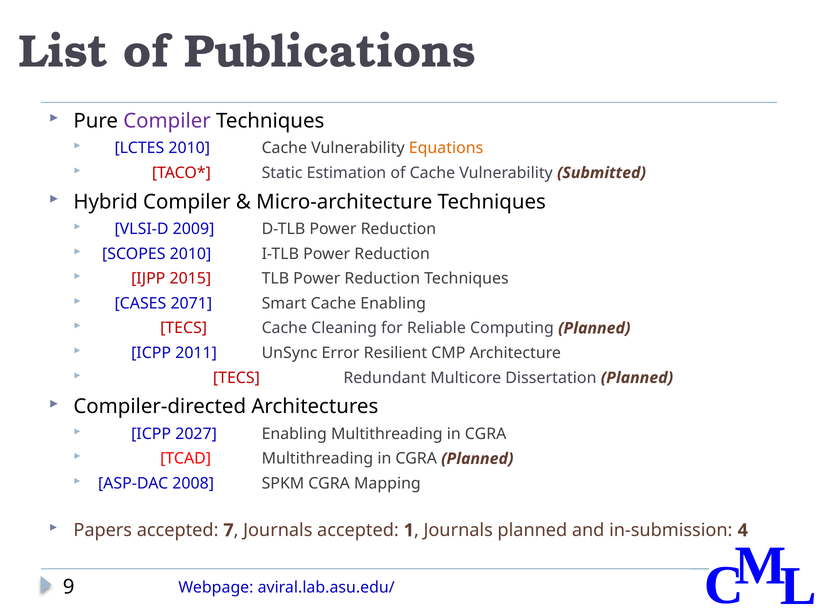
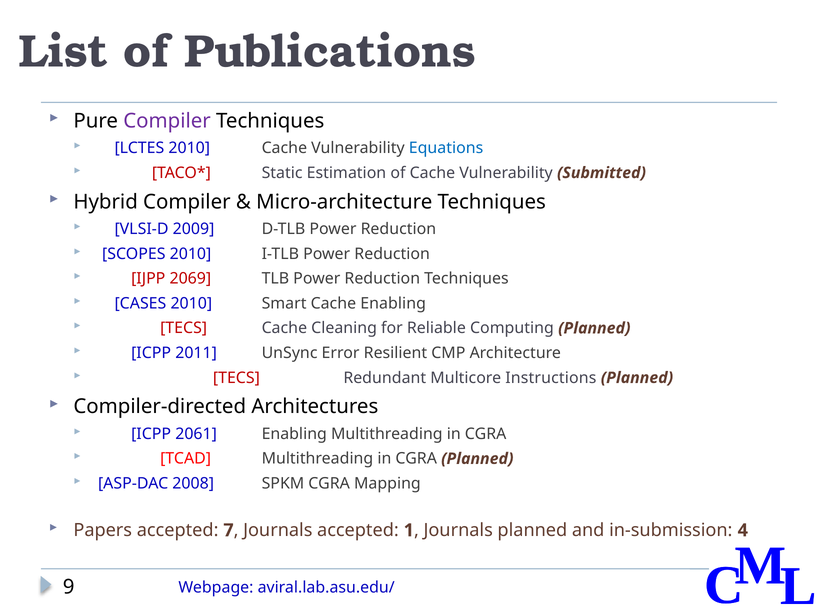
Equations colour: orange -> blue
2015: 2015 -> 2069
CASES 2071: 2071 -> 2010
Dissertation: Dissertation -> Instructions
2027: 2027 -> 2061
